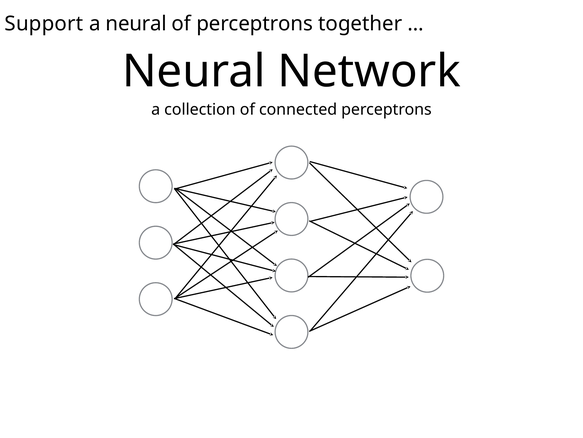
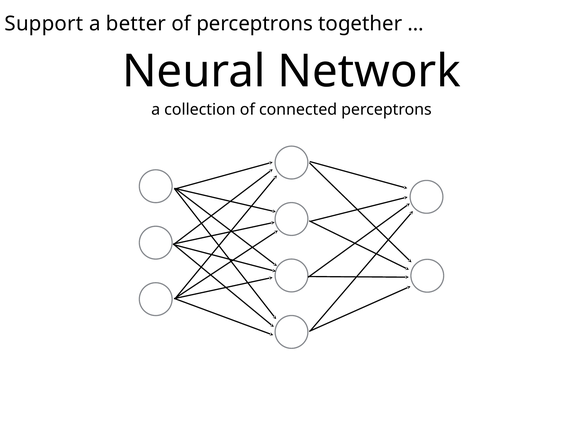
a neural: neural -> better
